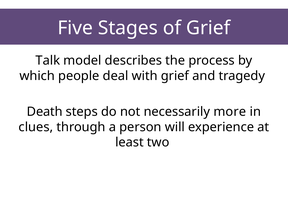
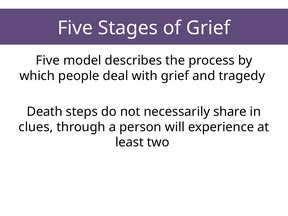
Talk at (48, 60): Talk -> Five
more: more -> share
